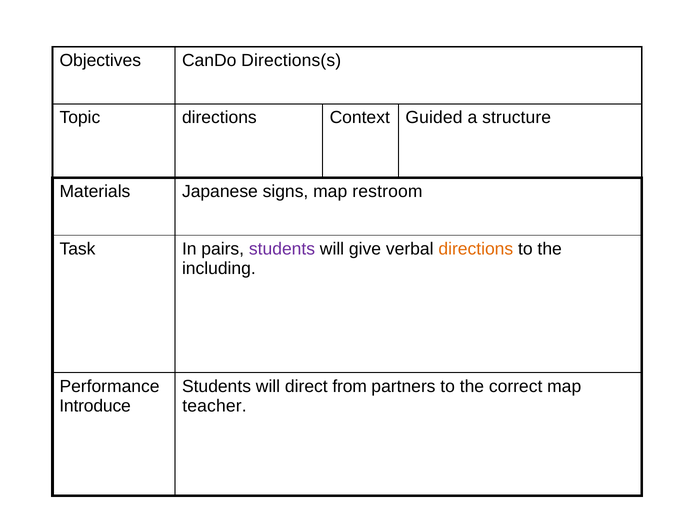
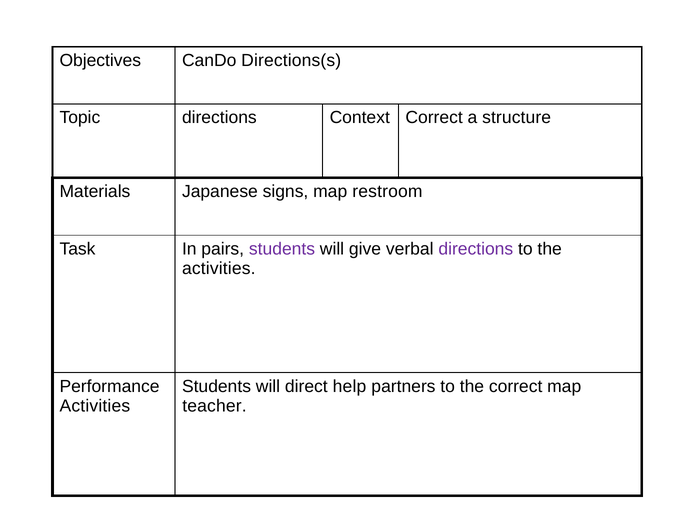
Context Guided: Guided -> Correct
directions at (476, 249) colour: orange -> purple
including at (219, 268): including -> activities
from: from -> help
Introduce at (95, 406): Introduce -> Activities
